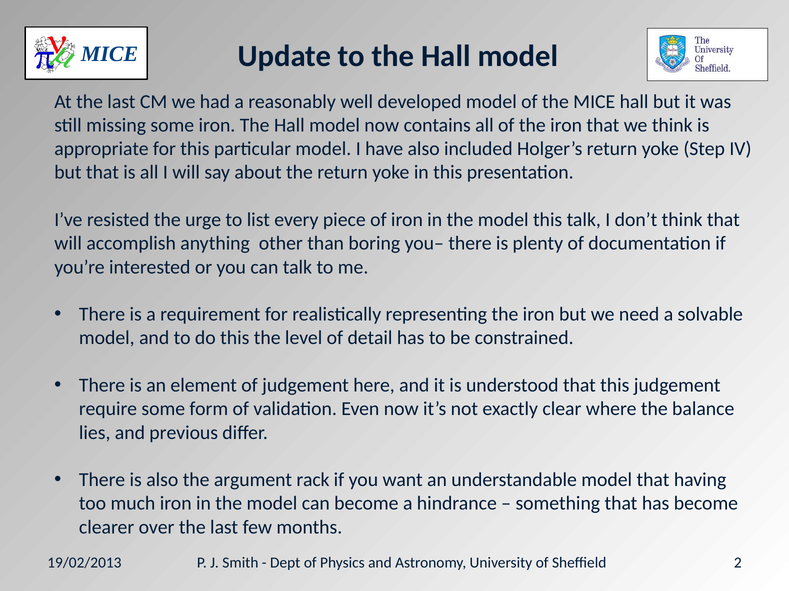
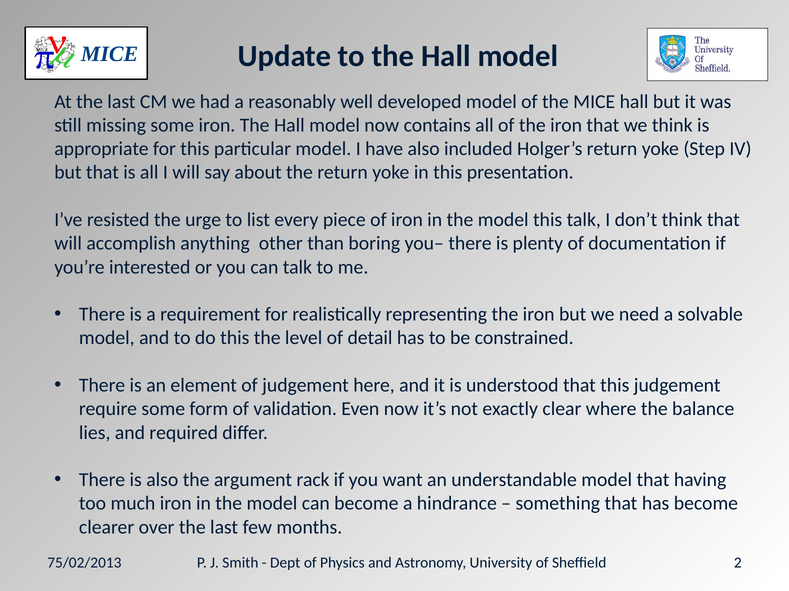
previous: previous -> required
19/02/2013: 19/02/2013 -> 75/02/2013
